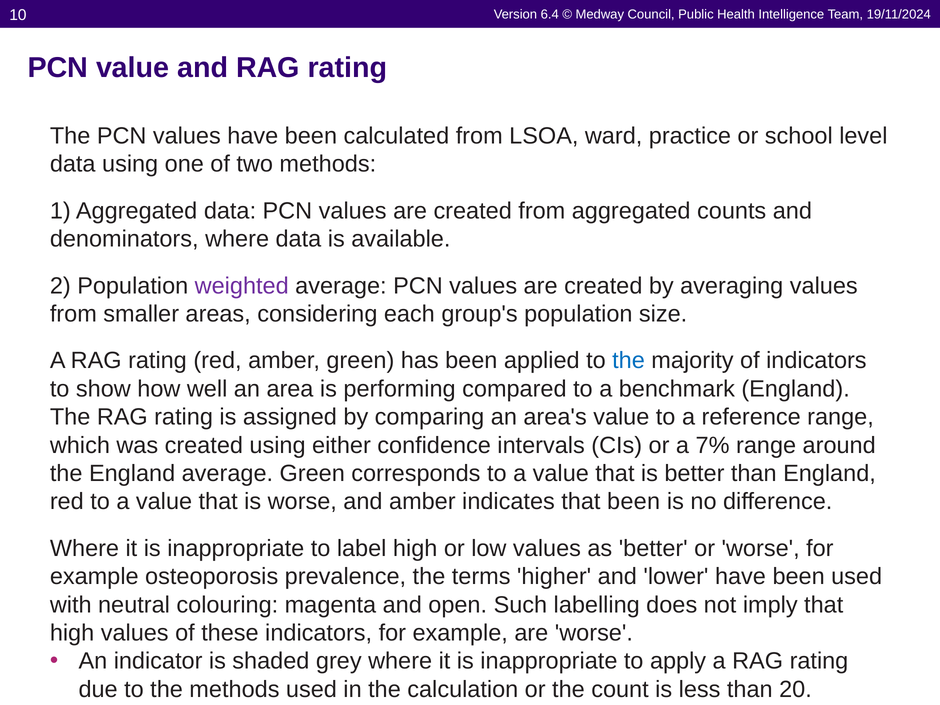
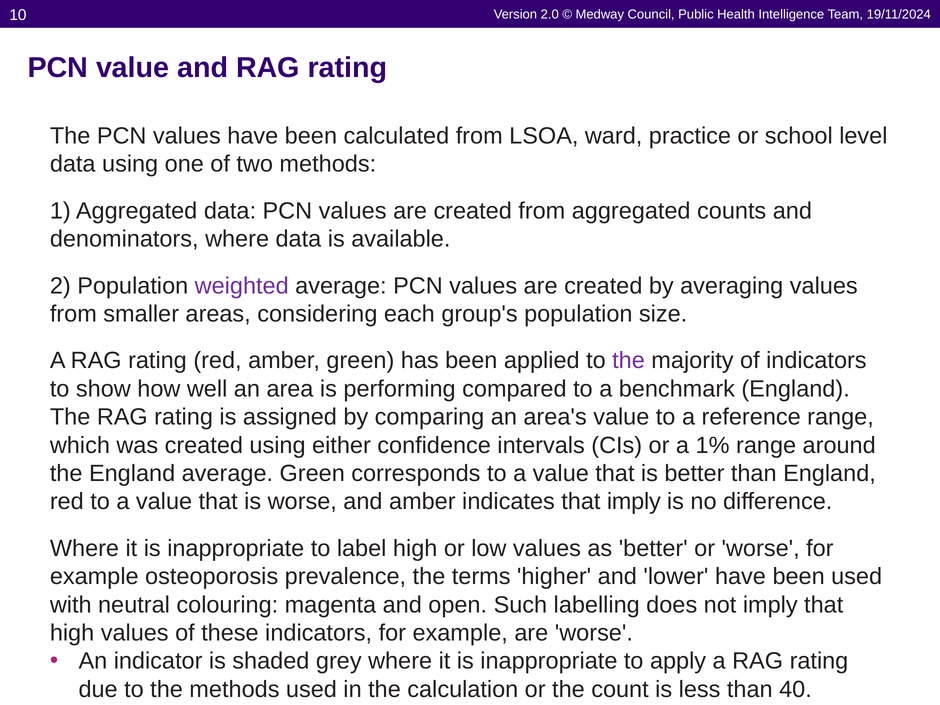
6.4: 6.4 -> 2.0
the at (629, 361) colour: blue -> purple
7%: 7% -> 1%
that been: been -> imply
20: 20 -> 40
